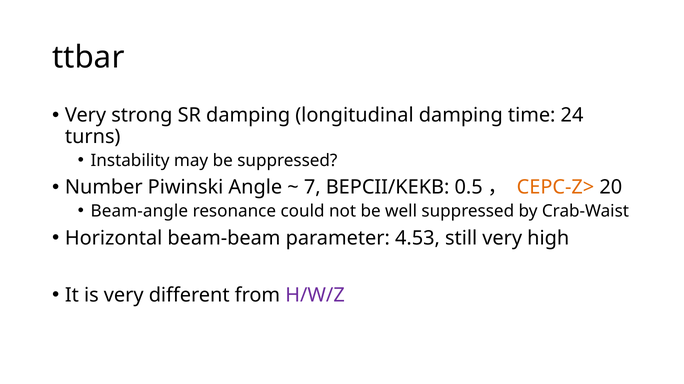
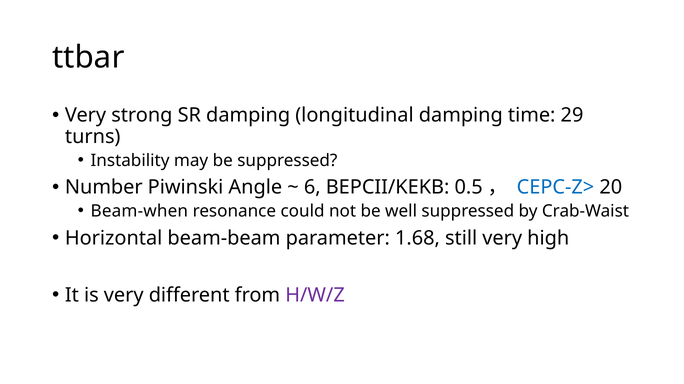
24: 24 -> 29
7: 7 -> 6
CEPC-Z> colour: orange -> blue
Beam-angle: Beam-angle -> Beam-when
4.53: 4.53 -> 1.68
